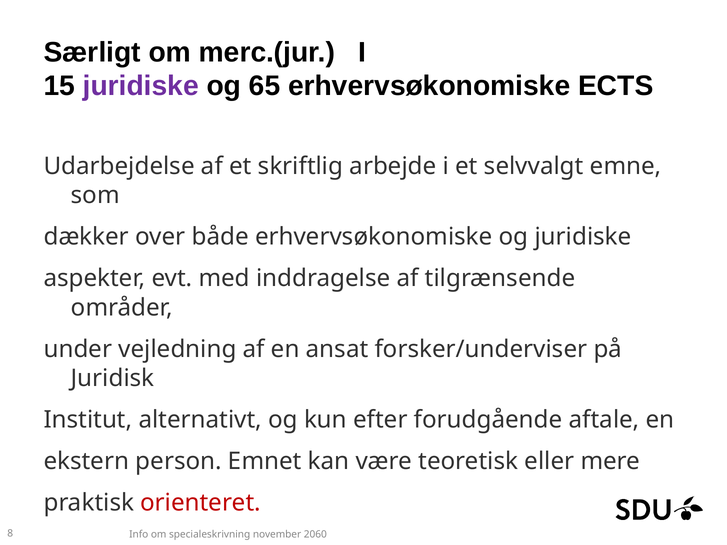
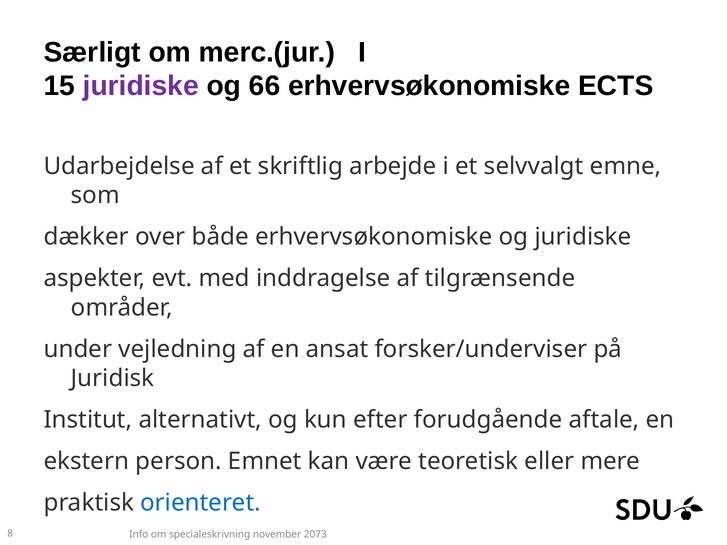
65: 65 -> 66
orienteret colour: red -> blue
2060: 2060 -> 2073
